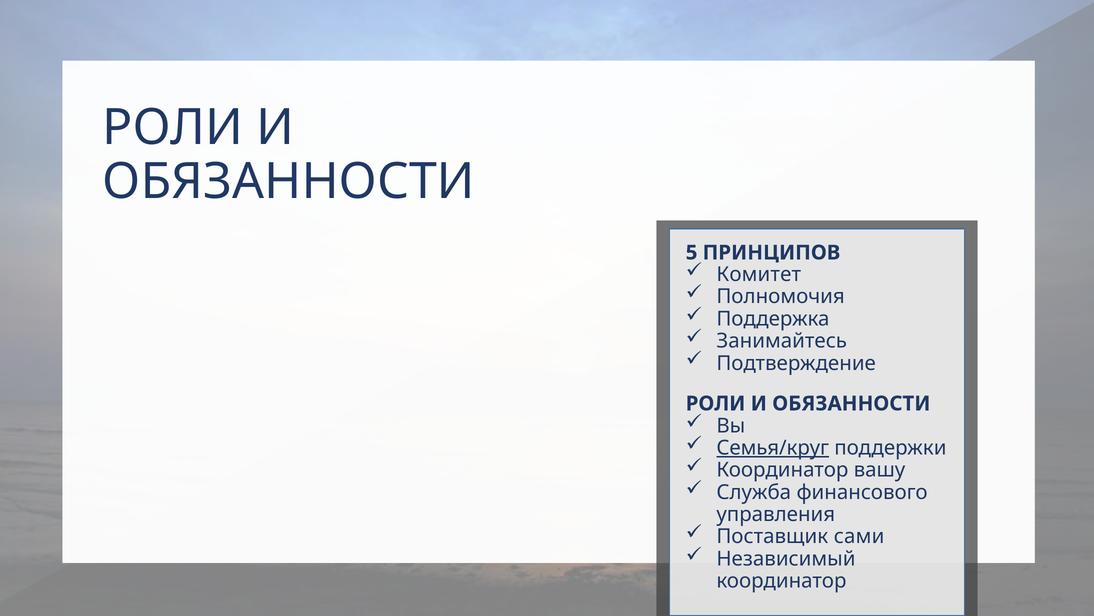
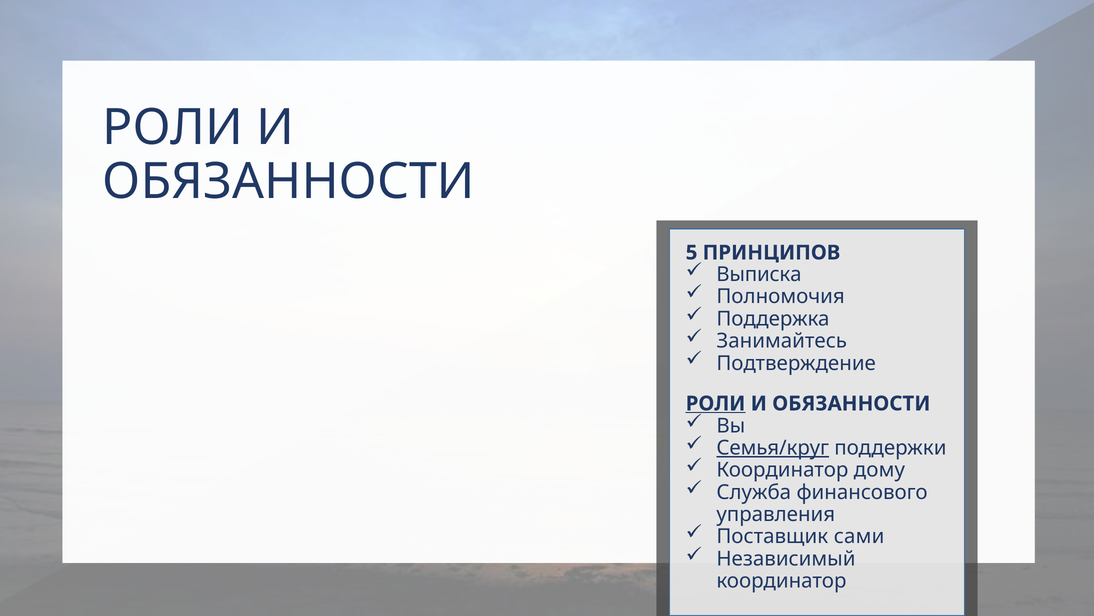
Комитет: Комитет -> Выписка
РОЛИ at (716, 403) underline: none -> present
вашу: вашу -> дому
